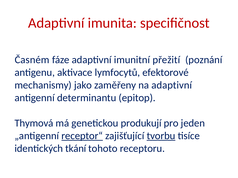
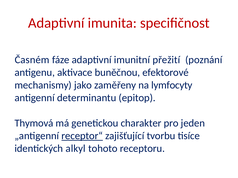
lymfocytů: lymfocytů -> buněčnou
na adaptivní: adaptivní -> lymfocyty
produkují: produkují -> charakter
tvorbu underline: present -> none
tkání: tkání -> alkyl
